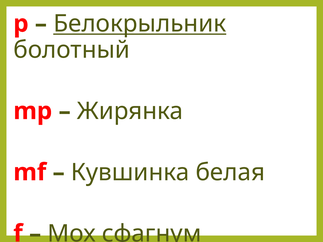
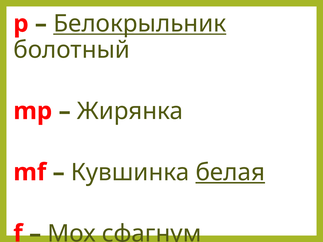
белая underline: none -> present
